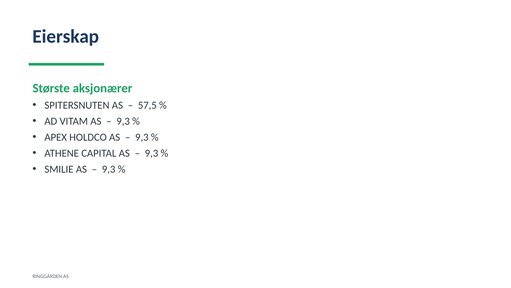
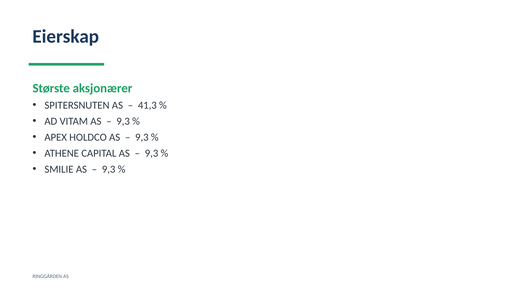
57,5: 57,5 -> 41,3
